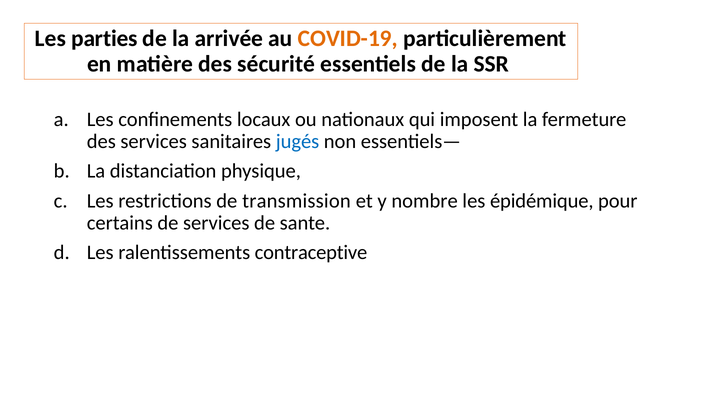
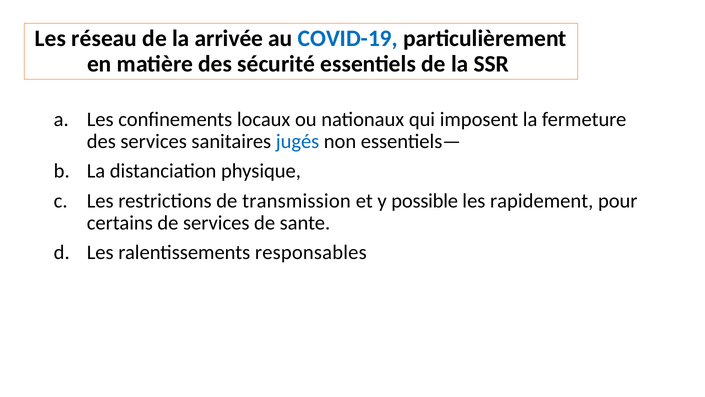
parties: parties -> réseau
COVID-19 colour: orange -> blue
nombre: nombre -> possible
épidémique: épidémique -> rapidement
contraceptive: contraceptive -> responsables
